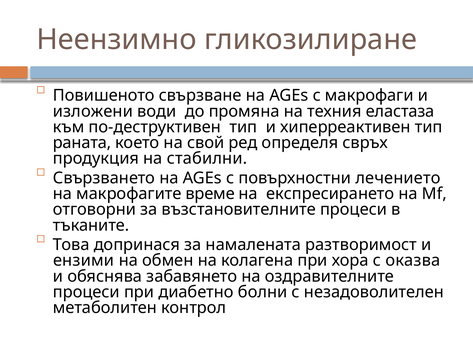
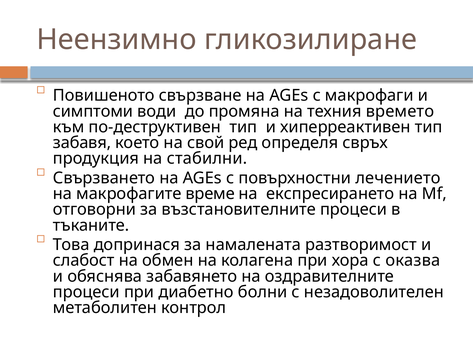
изложени: изложени -> симптоми
еластаза: еластаза -> времето
раната: раната -> забавя
ензими: ензими -> слабост
